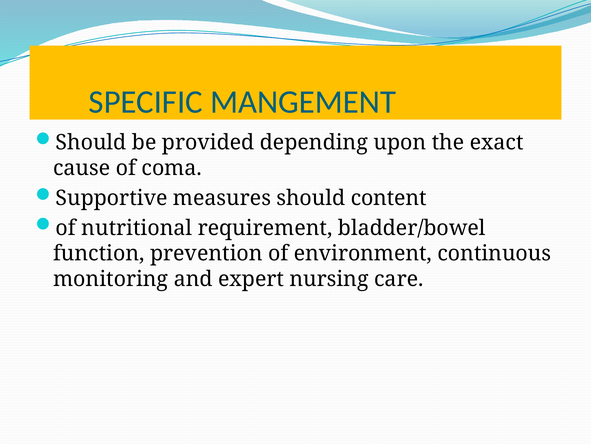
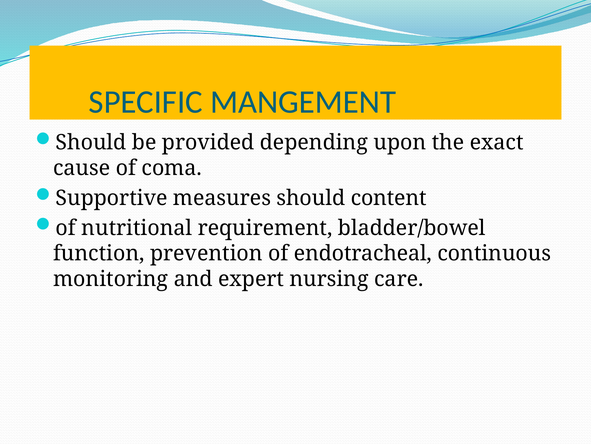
environment: environment -> endotracheal
